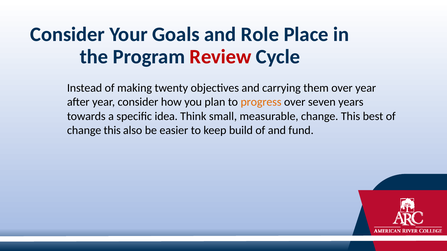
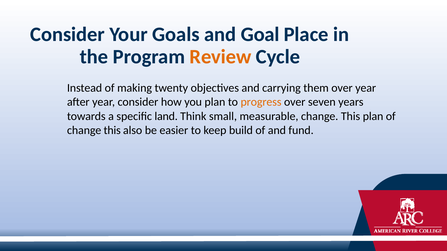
Role: Role -> Goal
Review colour: red -> orange
idea: idea -> land
This best: best -> plan
